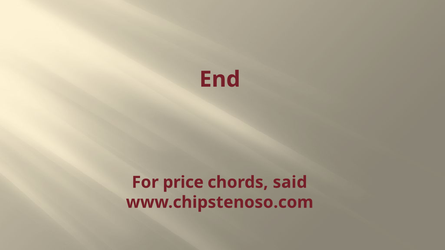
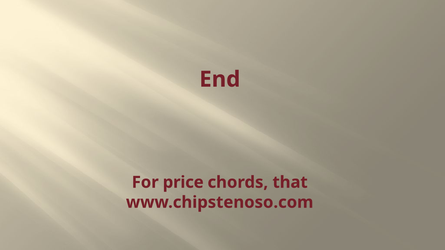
said: said -> that
